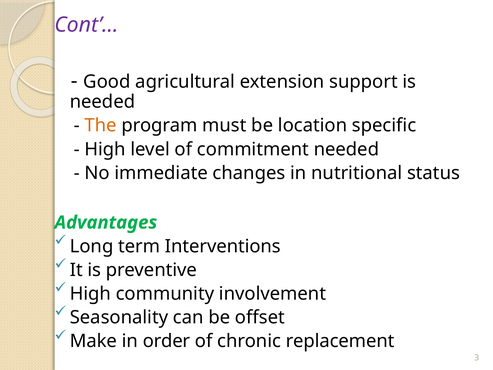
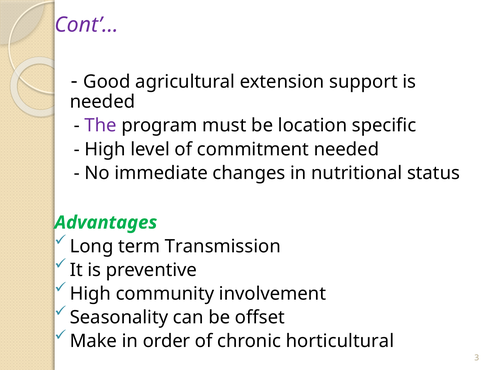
The colour: orange -> purple
Interventions: Interventions -> Transmission
replacement: replacement -> horticultural
